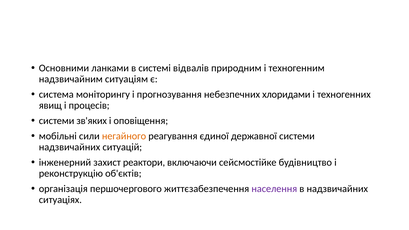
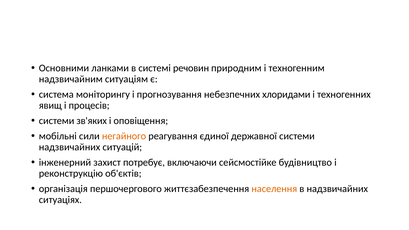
відвалів: відвалів -> речовин
реактори: реактори -> потребує
населення colour: purple -> orange
